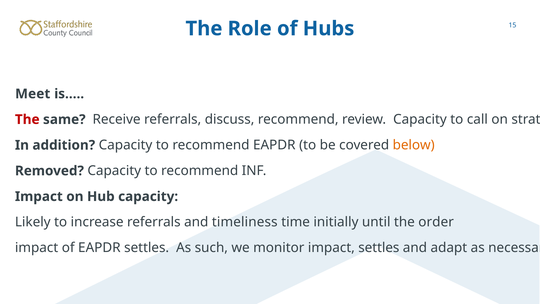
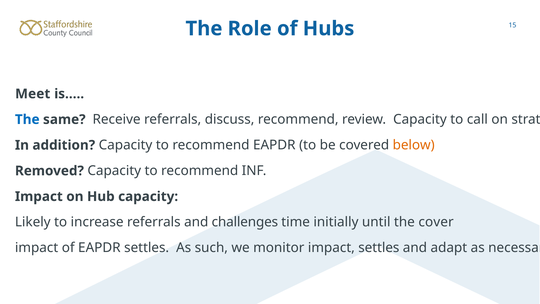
The at (27, 119) colour: red -> blue
timeliness: timeliness -> challenges
order: order -> cover
